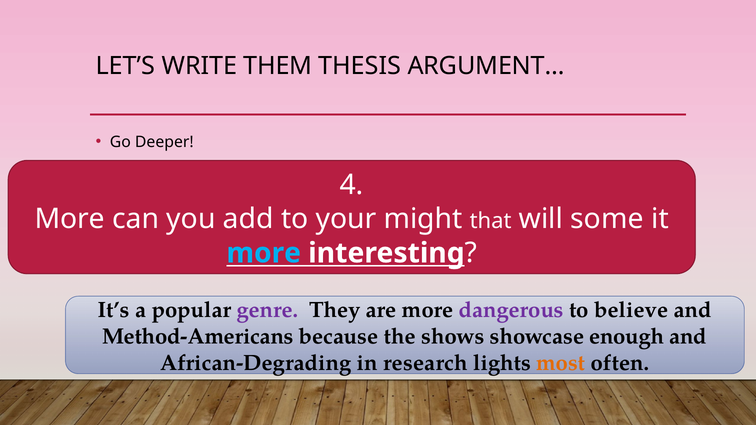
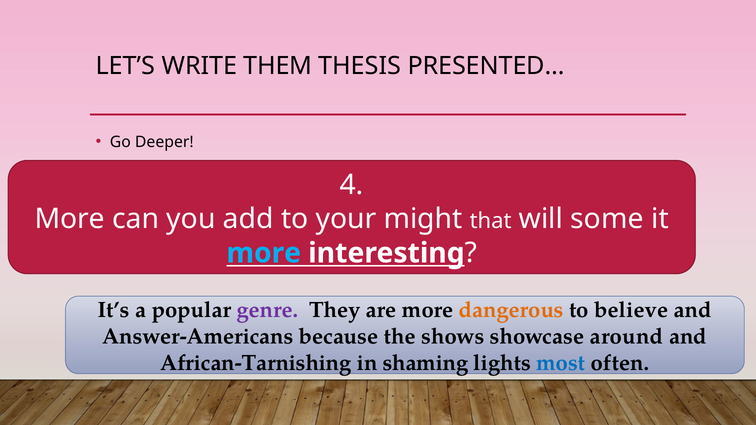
ARGUMENT…: ARGUMENT… -> PRESENTED…
dangerous colour: purple -> orange
Method-Americans: Method-Americans -> Answer-Americans
enough: enough -> around
African-Degrading: African-Degrading -> African-Tarnishing
research: research -> shaming
most colour: orange -> blue
